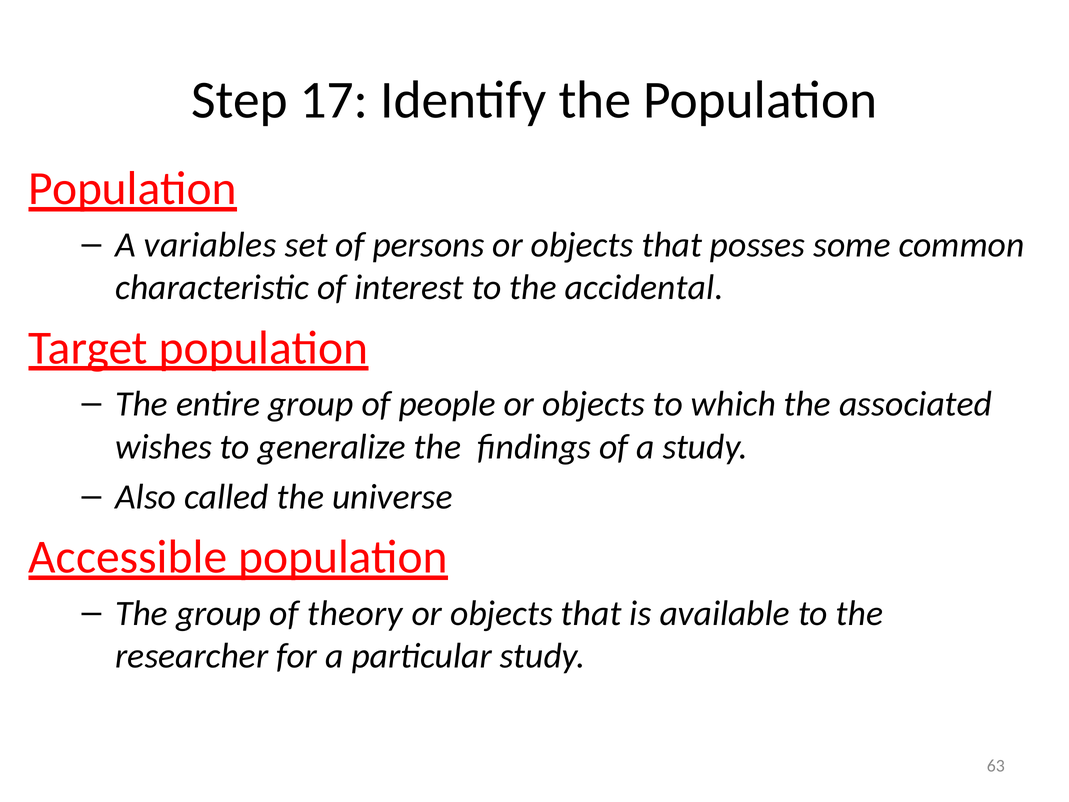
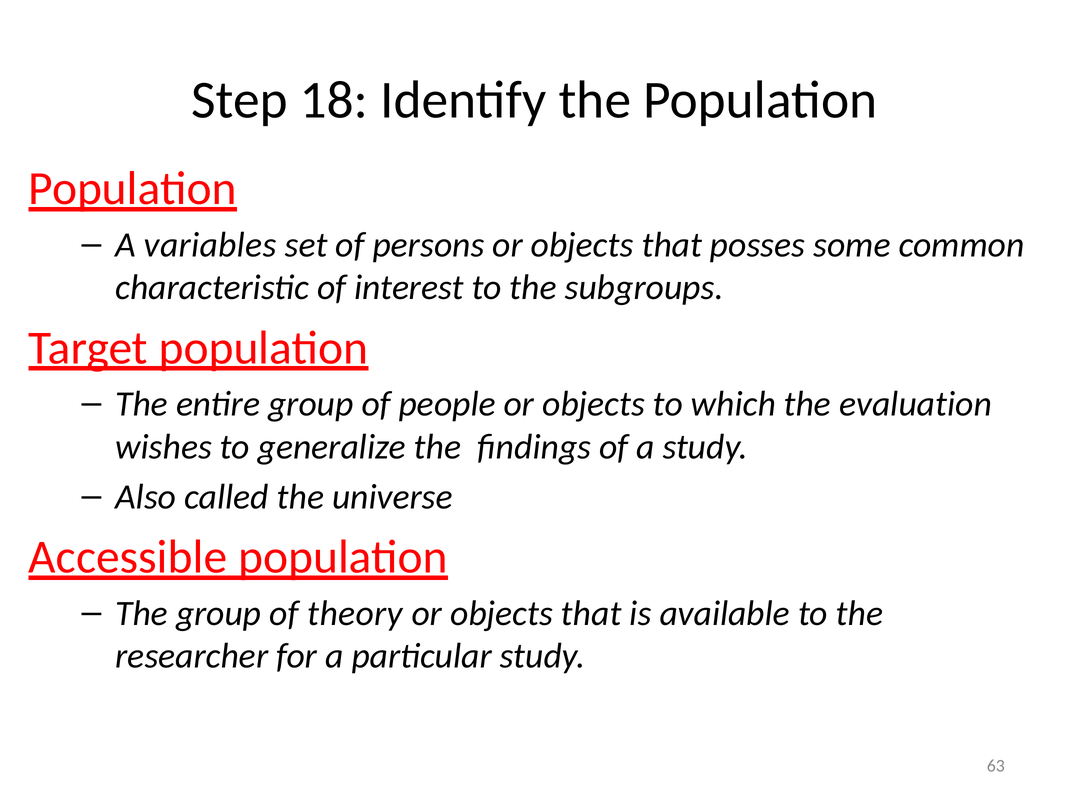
17: 17 -> 18
accidental: accidental -> subgroups
associated: associated -> evaluation
